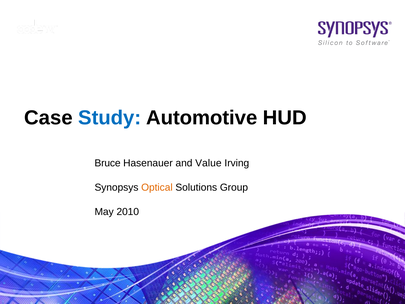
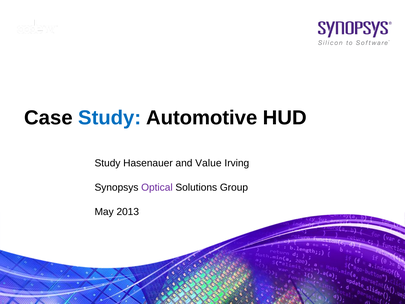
Bruce at (108, 163): Bruce -> Study
Optical colour: orange -> purple
2010: 2010 -> 2013
